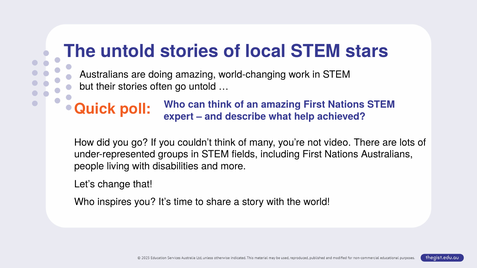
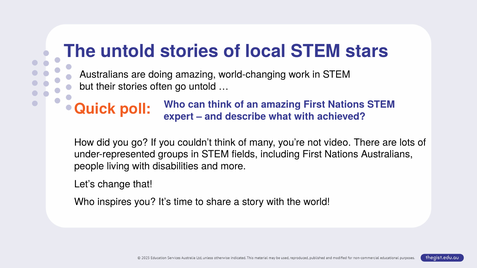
what help: help -> with
